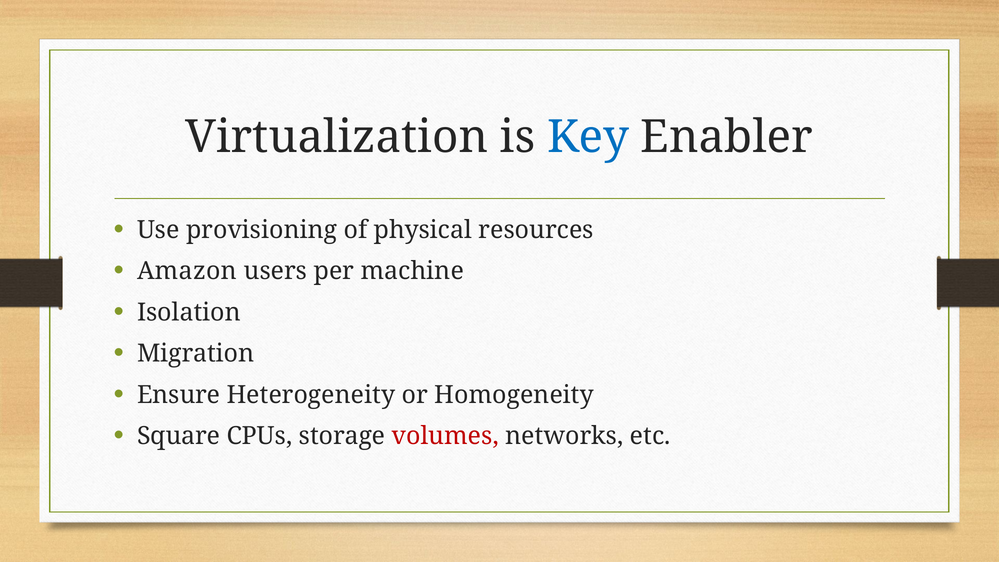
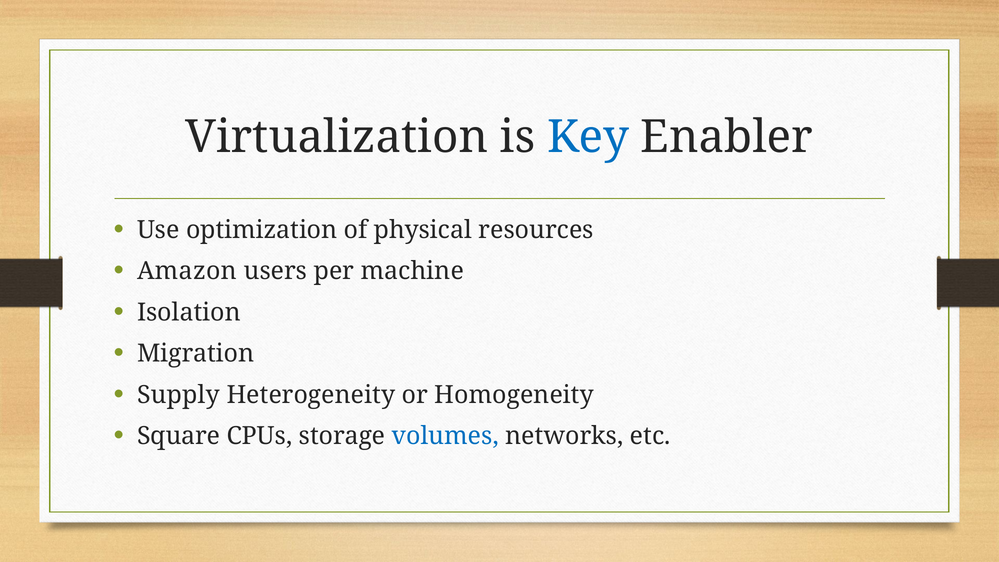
provisioning: provisioning -> optimization
Ensure: Ensure -> Supply
volumes colour: red -> blue
